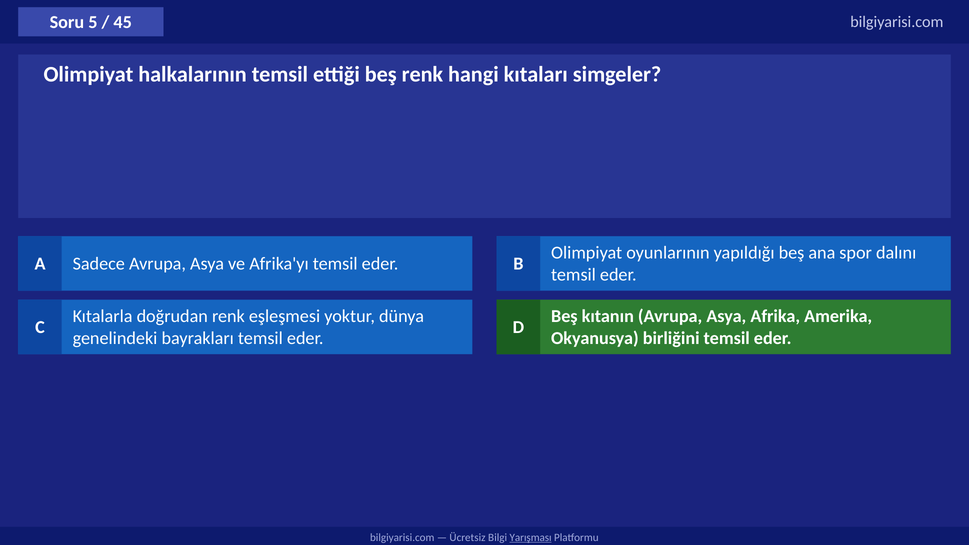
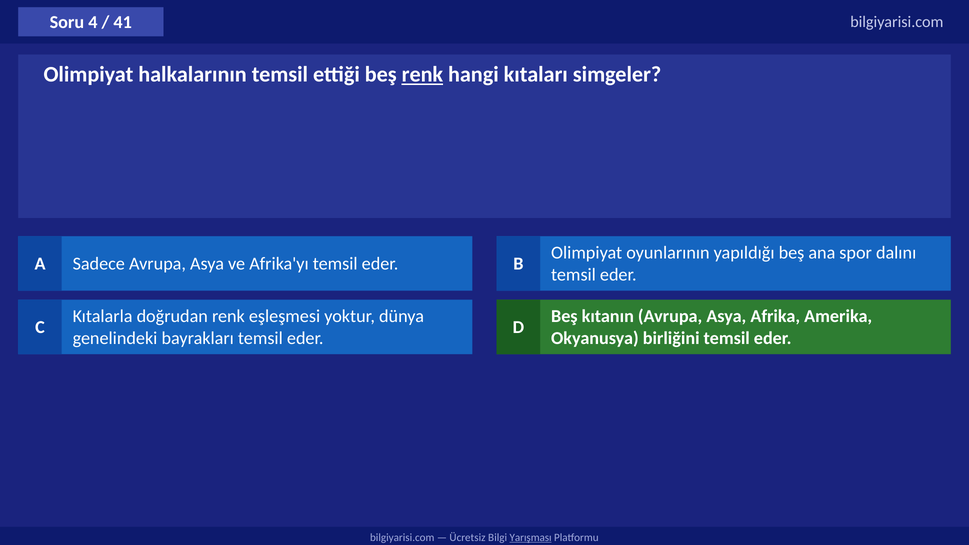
5: 5 -> 4
45: 45 -> 41
renk at (422, 75) underline: none -> present
